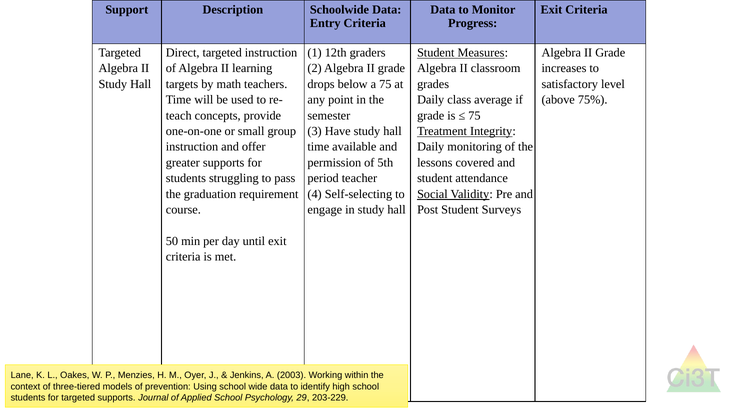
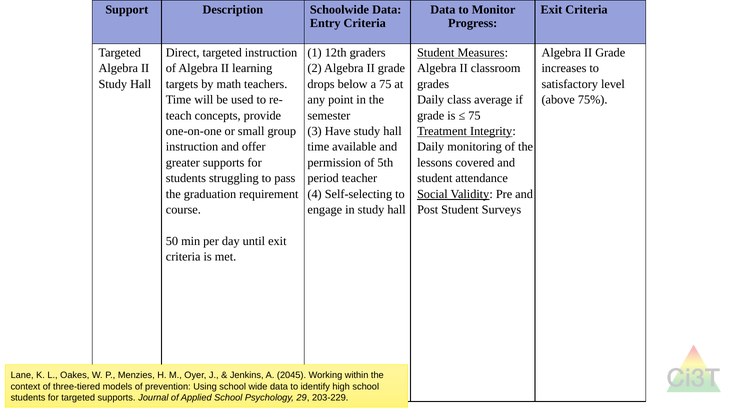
2003: 2003 -> 2045
